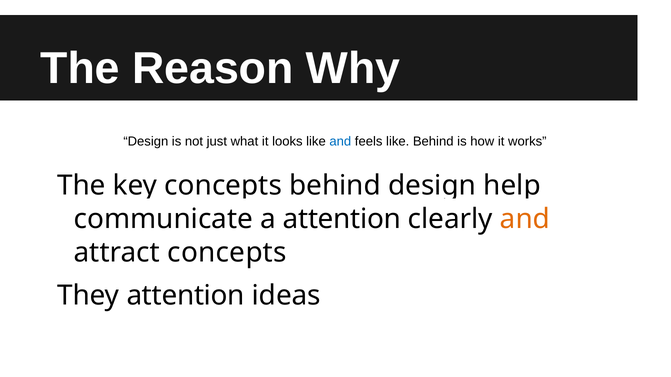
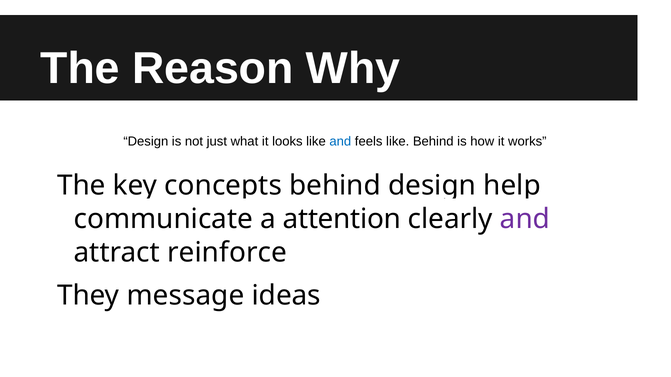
and at (525, 219) colour: orange -> purple
attract concepts: concepts -> reinforce
They attention: attention -> message
